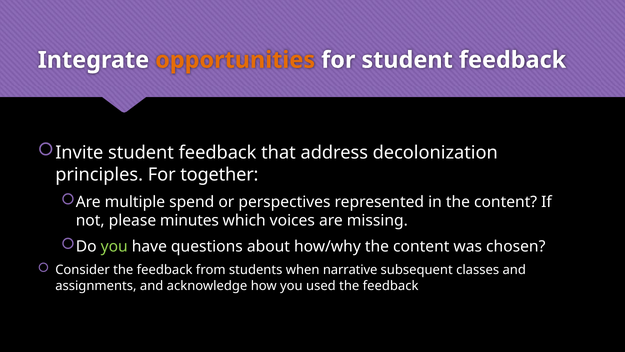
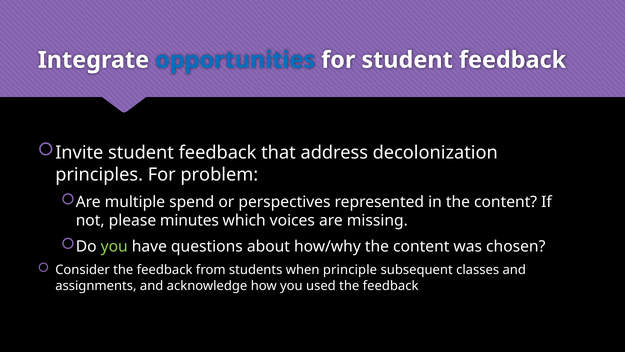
opportunities colour: orange -> blue
together: together -> problem
narrative: narrative -> principle
